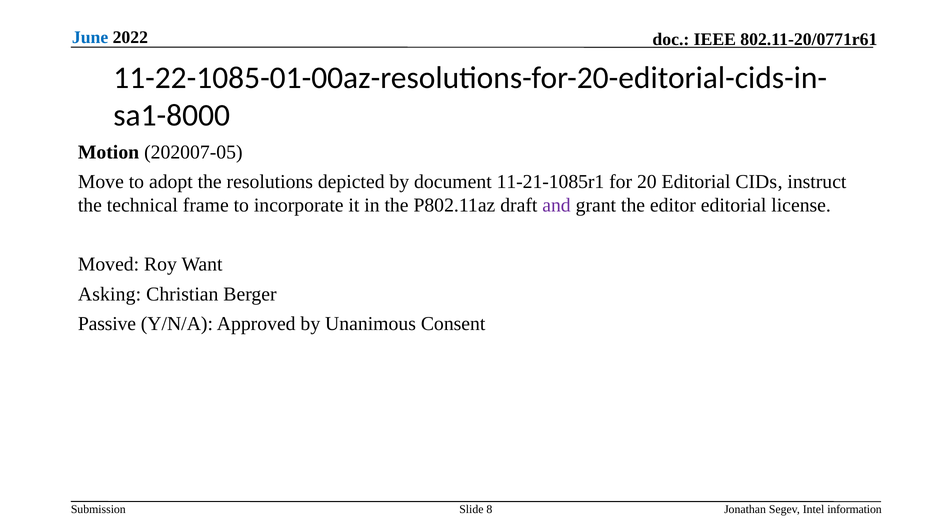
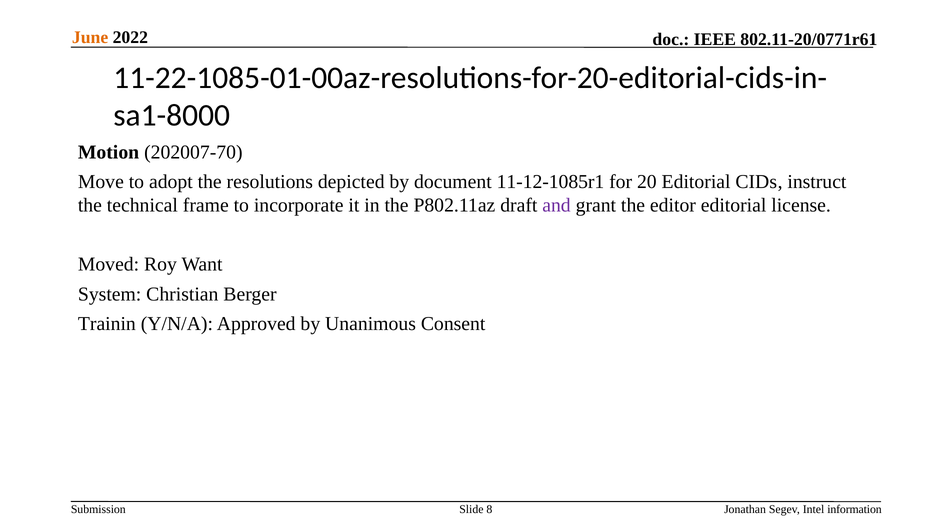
June colour: blue -> orange
202007-05: 202007-05 -> 202007-70
11-21-1085r1: 11-21-1085r1 -> 11-12-1085r1
Asking: Asking -> System
Passive: Passive -> Trainin
